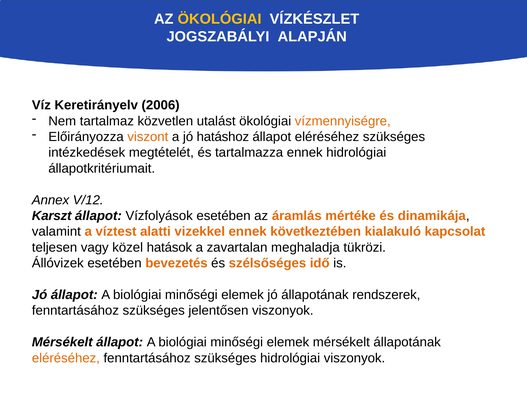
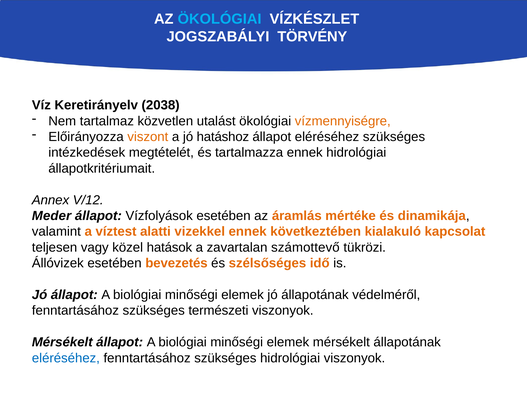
ÖKOLÓGIAI at (220, 19) colour: yellow -> light blue
ALAPJÁN: ALAPJÁN -> TÖRVÉNY
2006: 2006 -> 2038
Karszt: Karszt -> Meder
meghaladja: meghaladja -> számottevő
rendszerek: rendszerek -> védelméről
jelentősen: jelentősen -> természeti
eléréséhez at (66, 358) colour: orange -> blue
